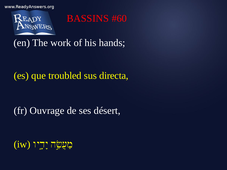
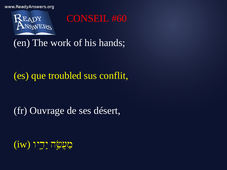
BASSINS: BASSINS -> CONSEIL
directa: directa -> conflit
